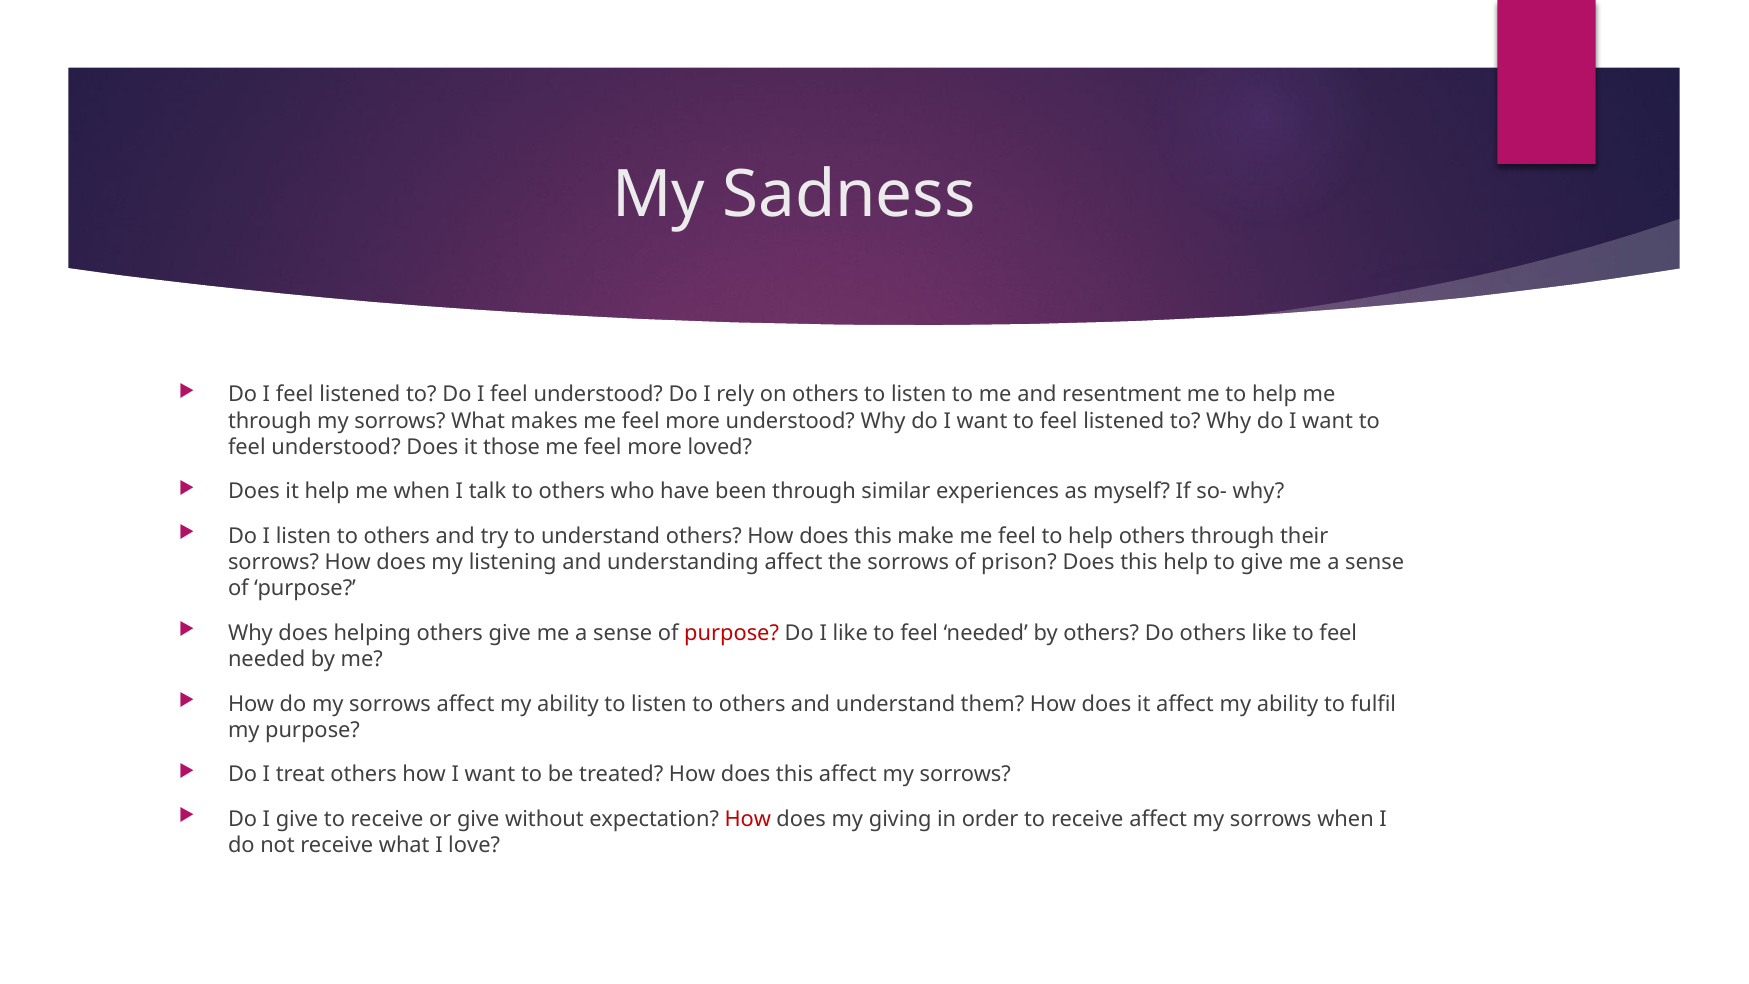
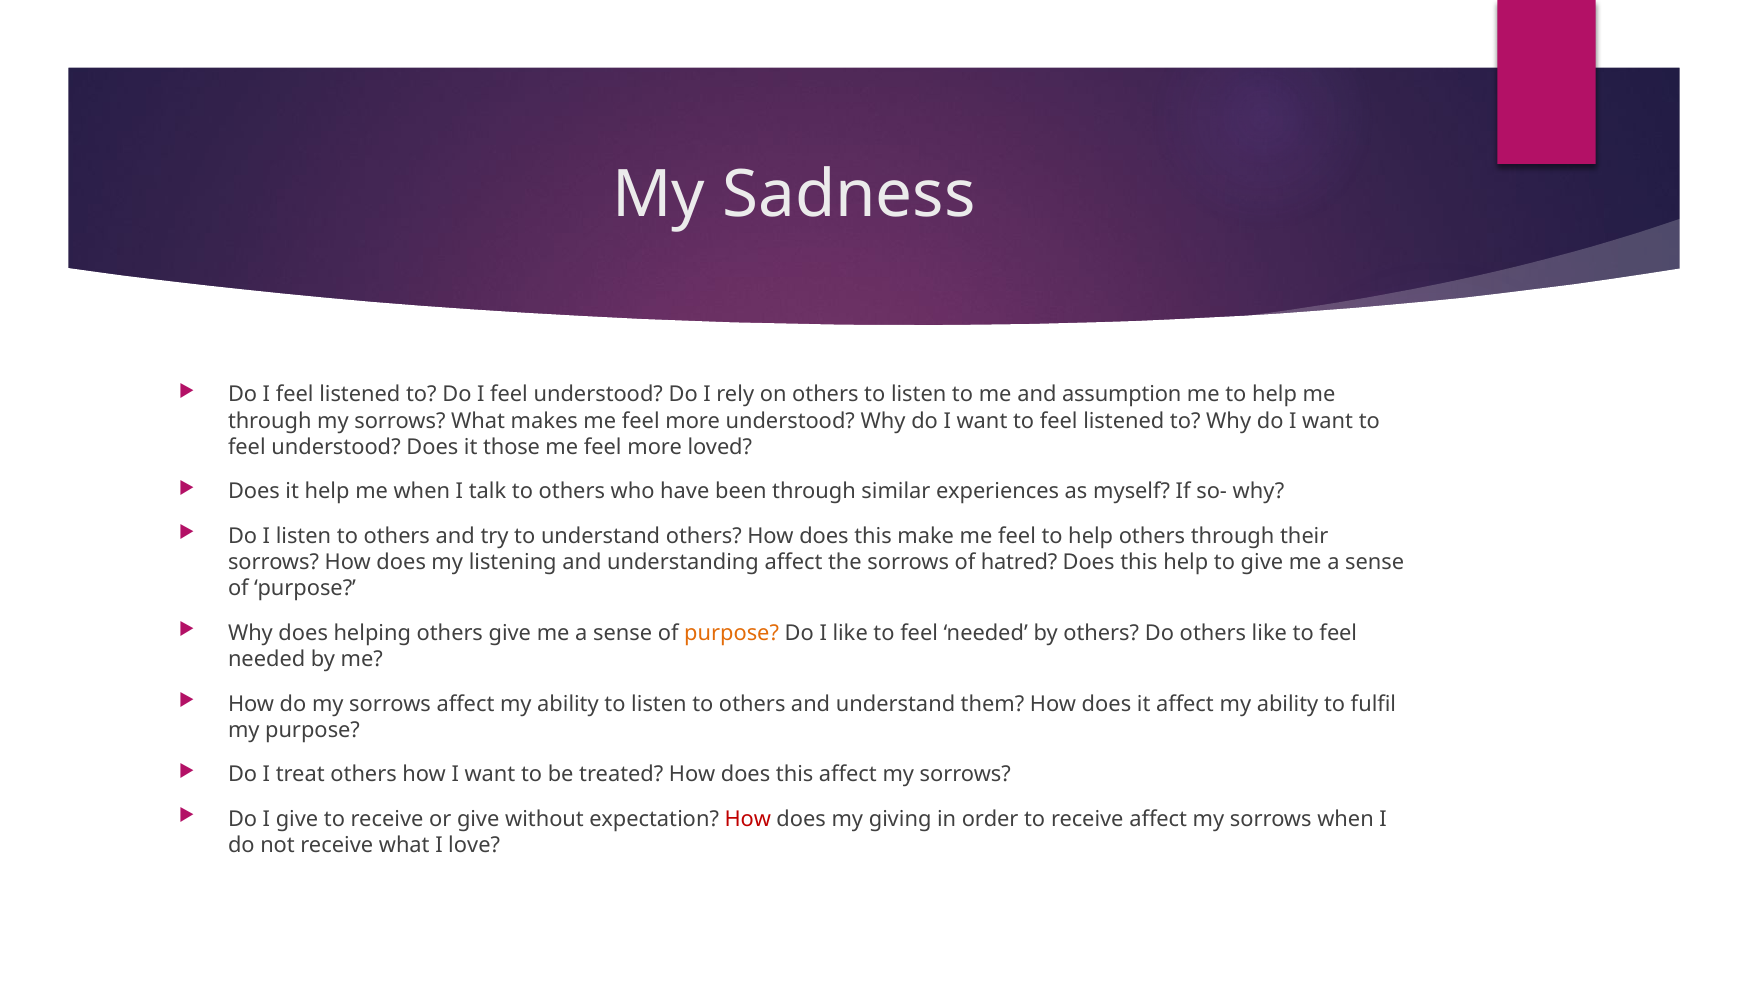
resentment: resentment -> assumption
prison: prison -> hatred
purpose at (732, 633) colour: red -> orange
